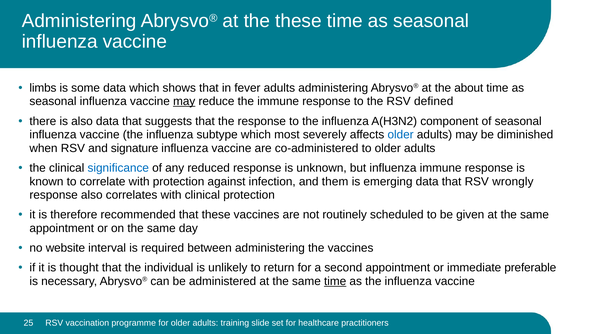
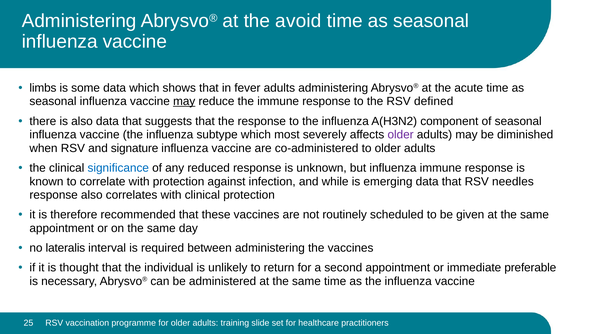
the these: these -> avoid
about: about -> acute
older at (401, 135) colour: blue -> purple
them: them -> while
wrongly: wrongly -> needles
website: website -> lateralis
time at (335, 282) underline: present -> none
